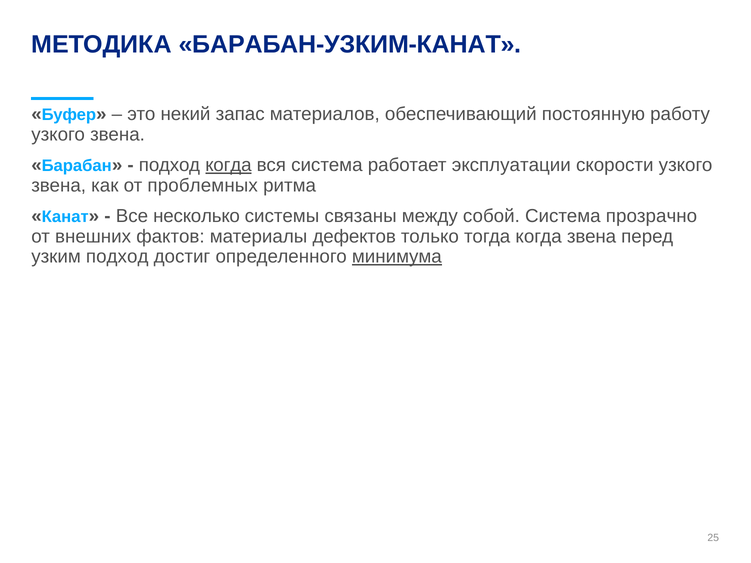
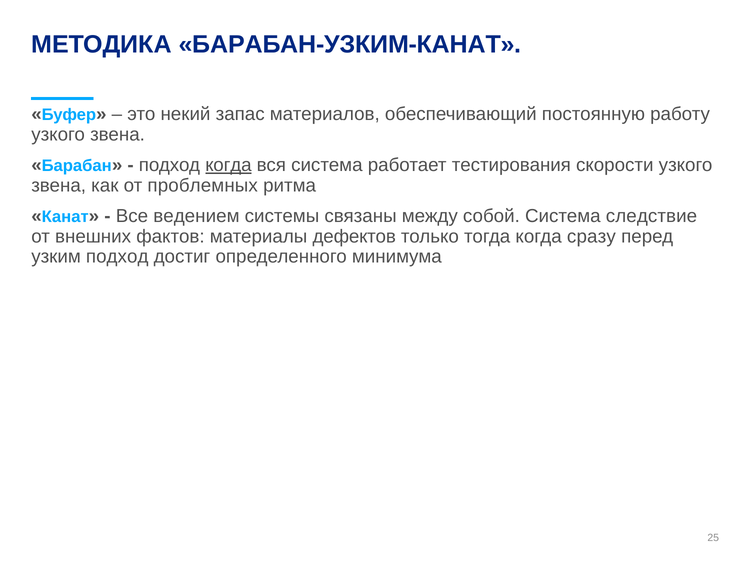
эксплуатации: эксплуатации -> тестирования
несколько: несколько -> ведением
прозрачно: прозрачно -> следствие
когда звена: звена -> сразу
минимума underline: present -> none
